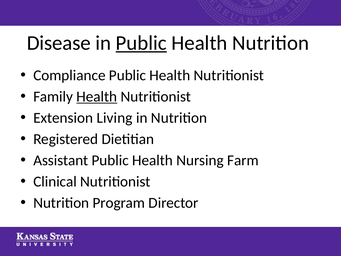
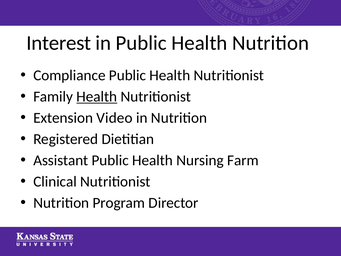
Disease: Disease -> Interest
Public at (141, 43) underline: present -> none
Living: Living -> Video
